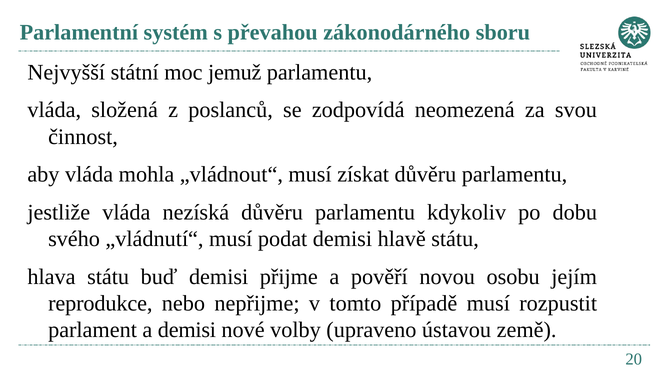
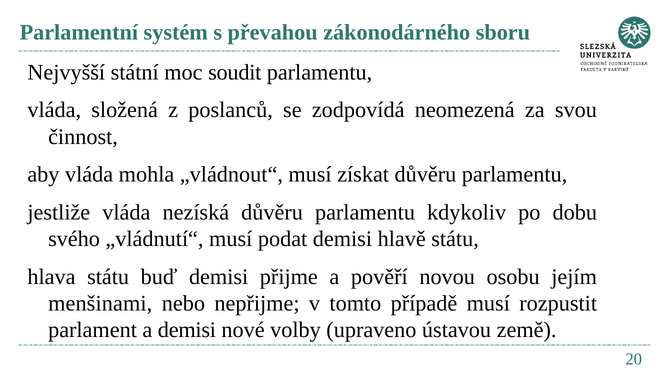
jemuž: jemuž -> soudit
reprodukce: reprodukce -> menšinami
